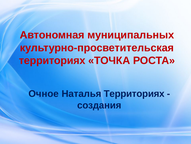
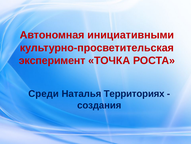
муниципальных: муниципальных -> инициативными
территориях at (52, 60): территориях -> эксперимент
Очное: Очное -> Среди
